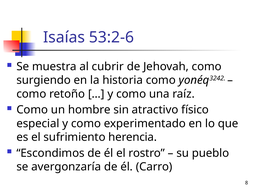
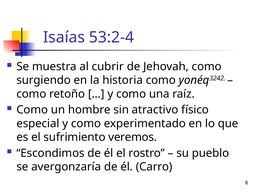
53:2-6: 53:2-6 -> 53:2-4
herencia: herencia -> veremos
